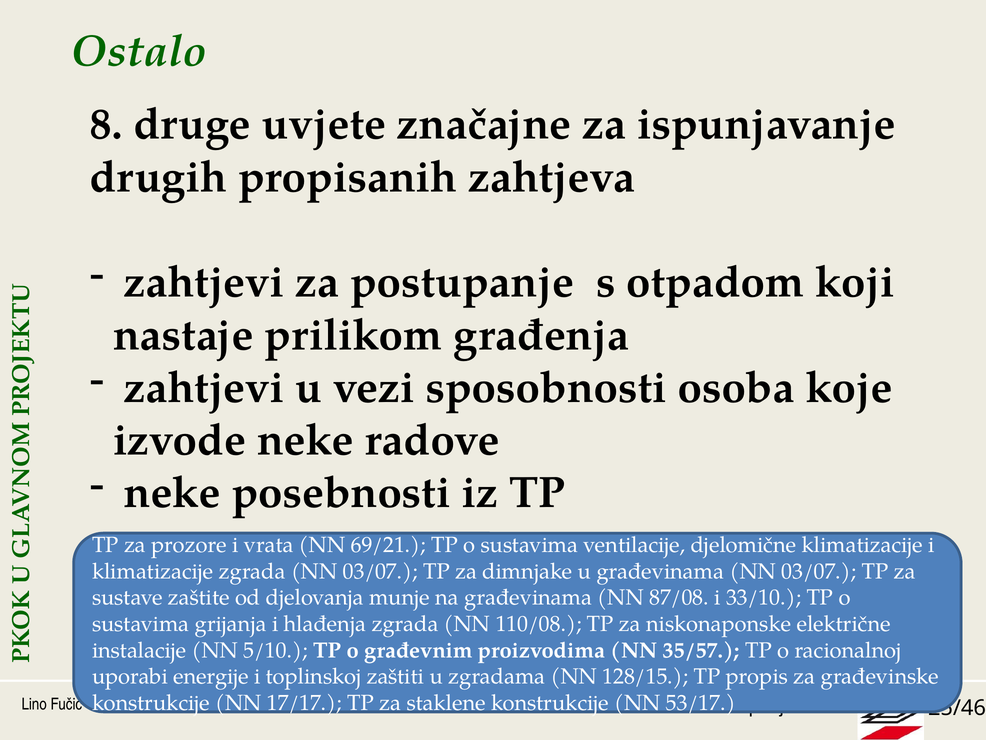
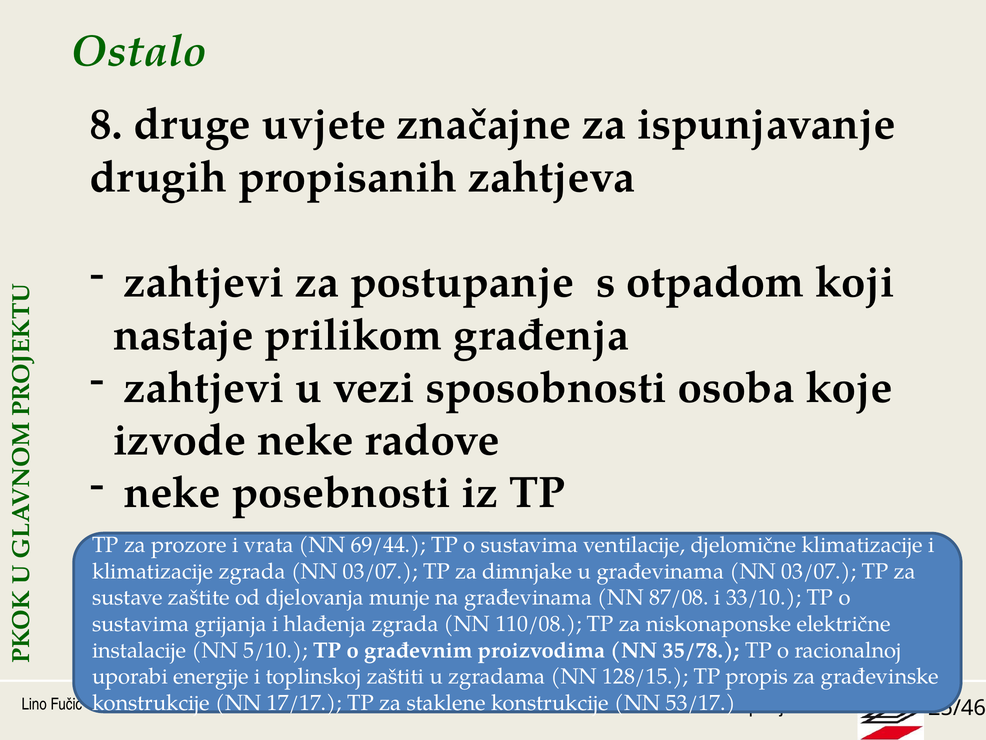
69/21: 69/21 -> 69/44
35/57: 35/57 -> 35/78
